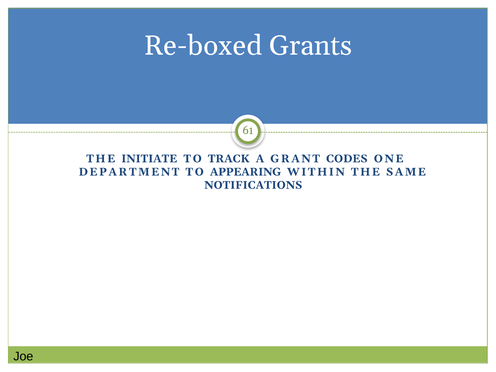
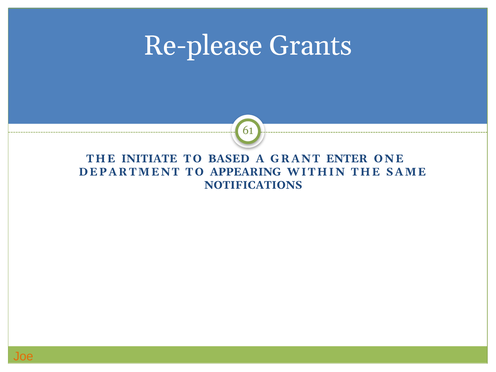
Re-boxed: Re-boxed -> Re-please
TRACK: TRACK -> BASED
CODES: CODES -> ENTER
Joe colour: black -> orange
